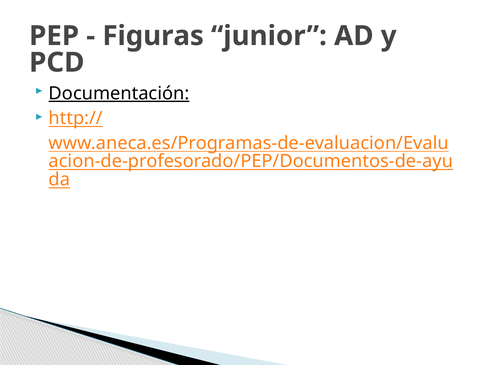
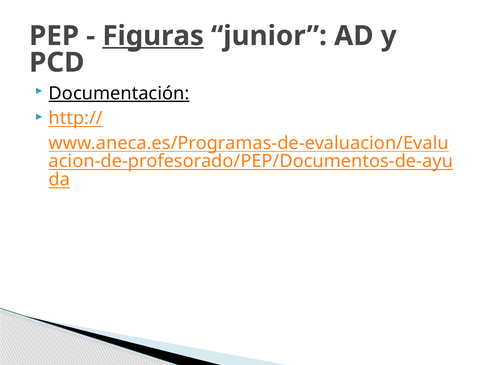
Figuras underline: none -> present
